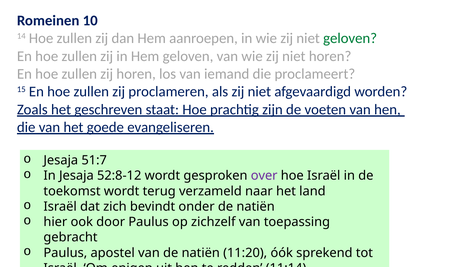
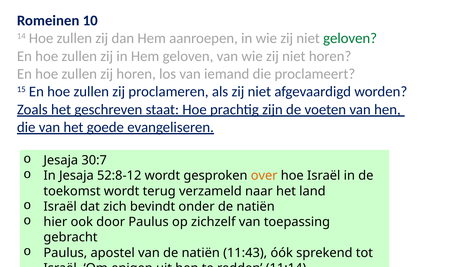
51:7: 51:7 -> 30:7
over colour: purple -> orange
11:20: 11:20 -> 11:43
